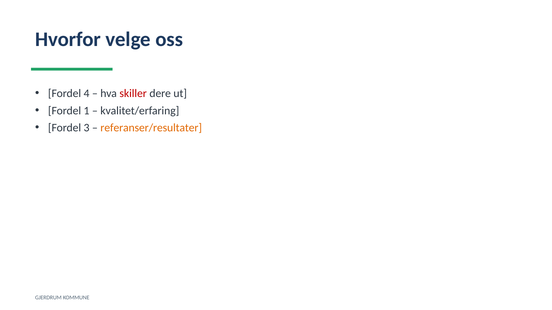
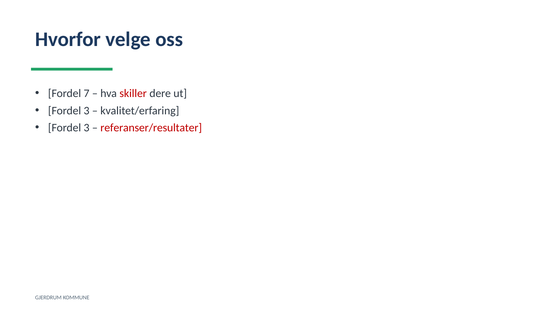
4: 4 -> 7
1 at (87, 111): 1 -> 3
referanser/resultater colour: orange -> red
